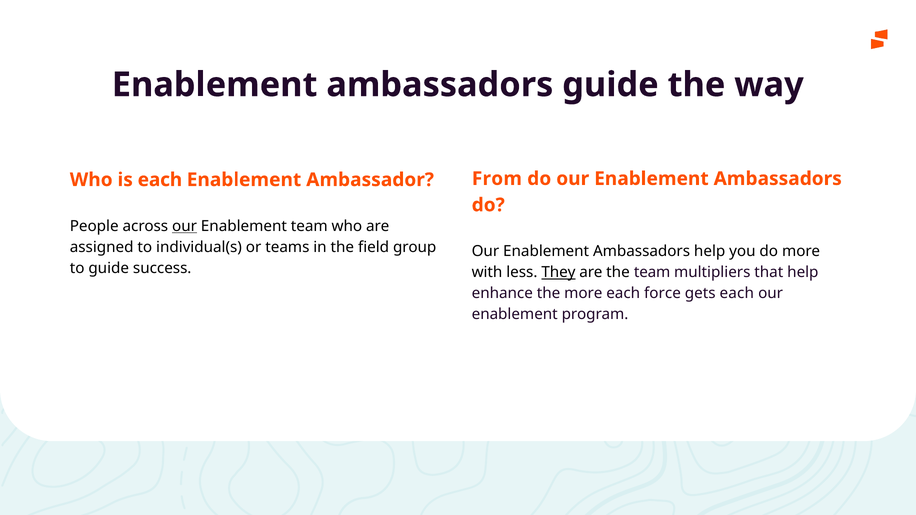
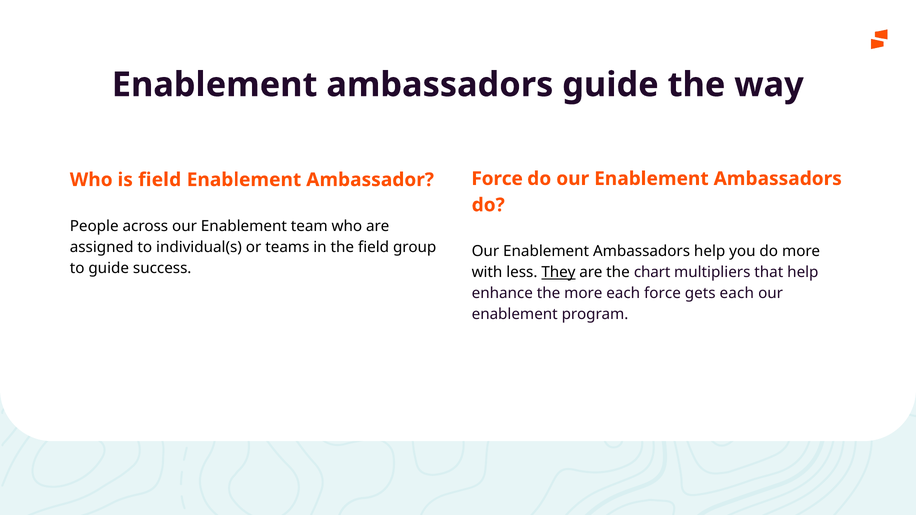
From at (497, 179): From -> Force
is each: each -> field
our at (185, 226) underline: present -> none
the team: team -> chart
